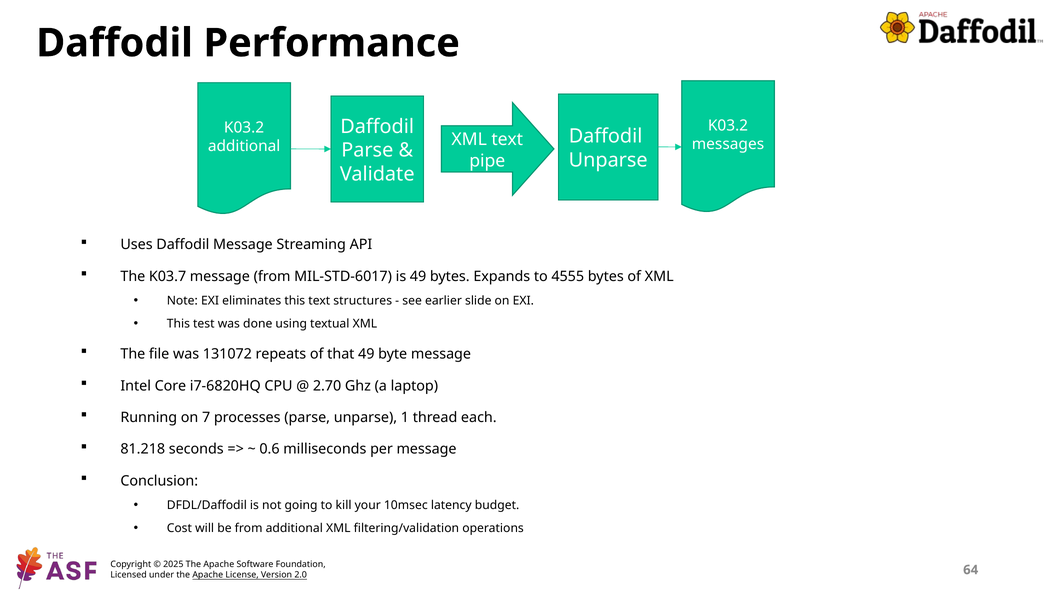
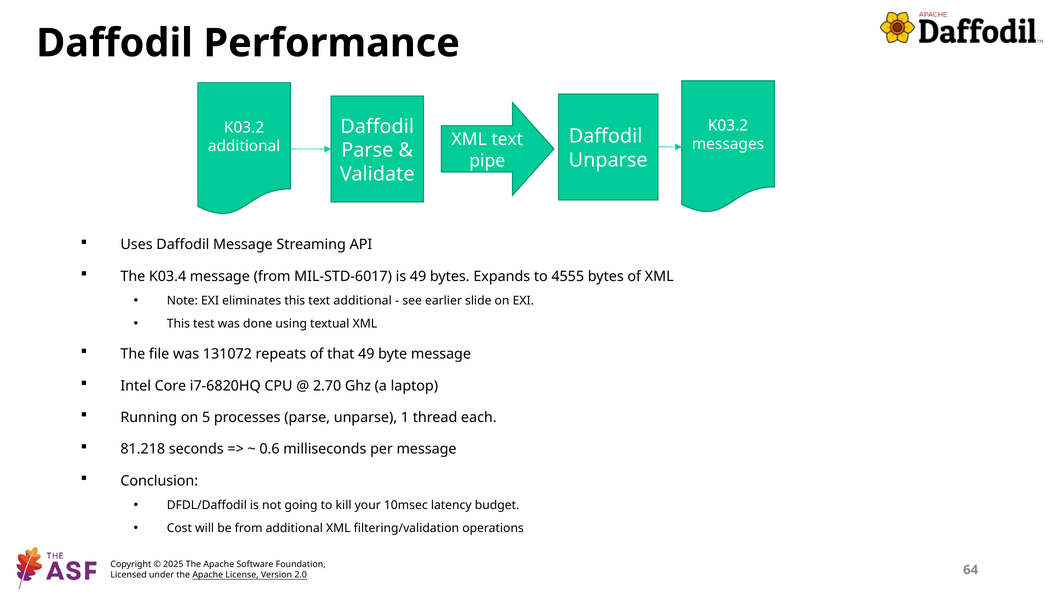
K03.7: K03.7 -> K03.4
text structures: structures -> additional
7: 7 -> 5
